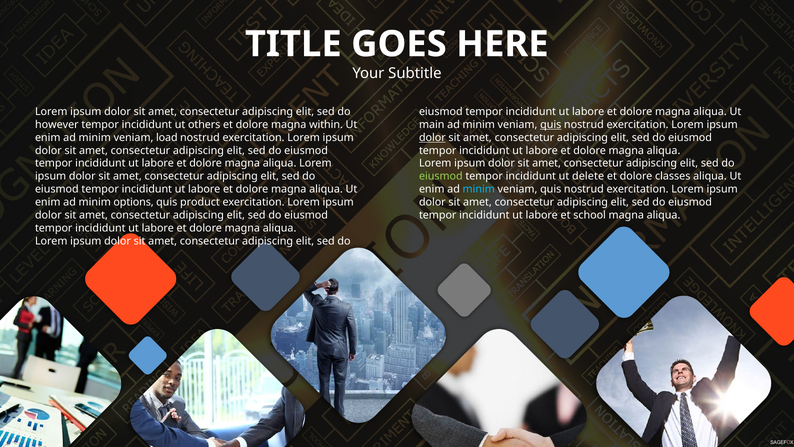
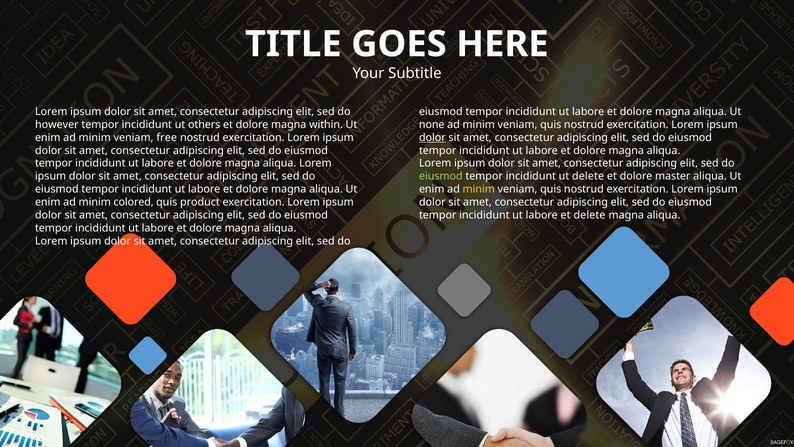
main: main -> none
quis at (551, 125) underline: present -> none
load: load -> free
classes: classes -> master
minim at (479, 189) colour: light blue -> yellow
options: options -> colored
et school: school -> delete
